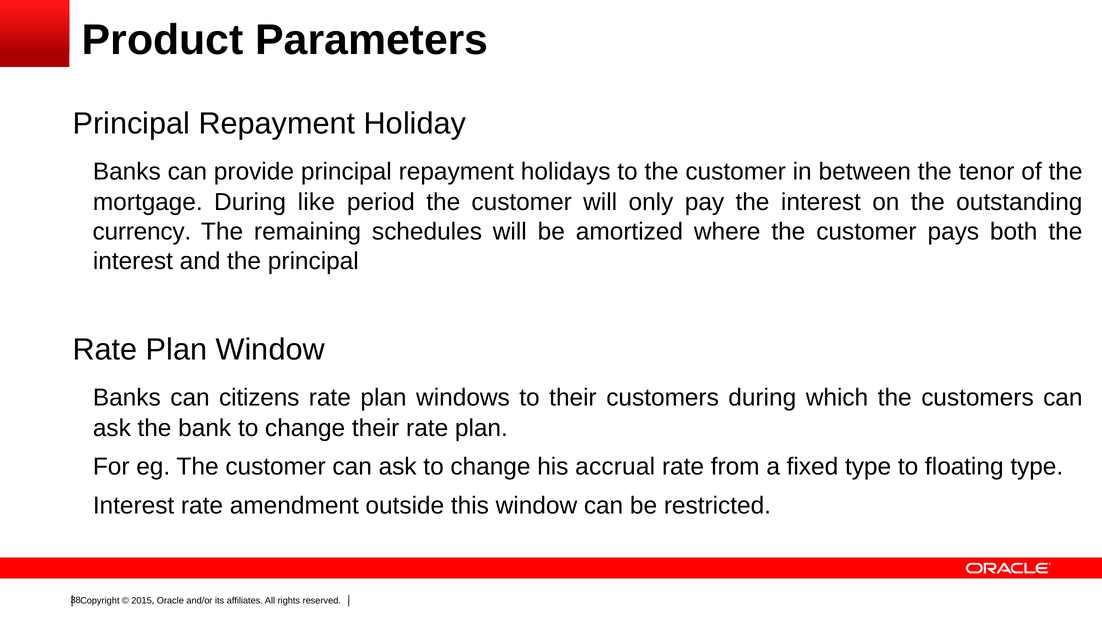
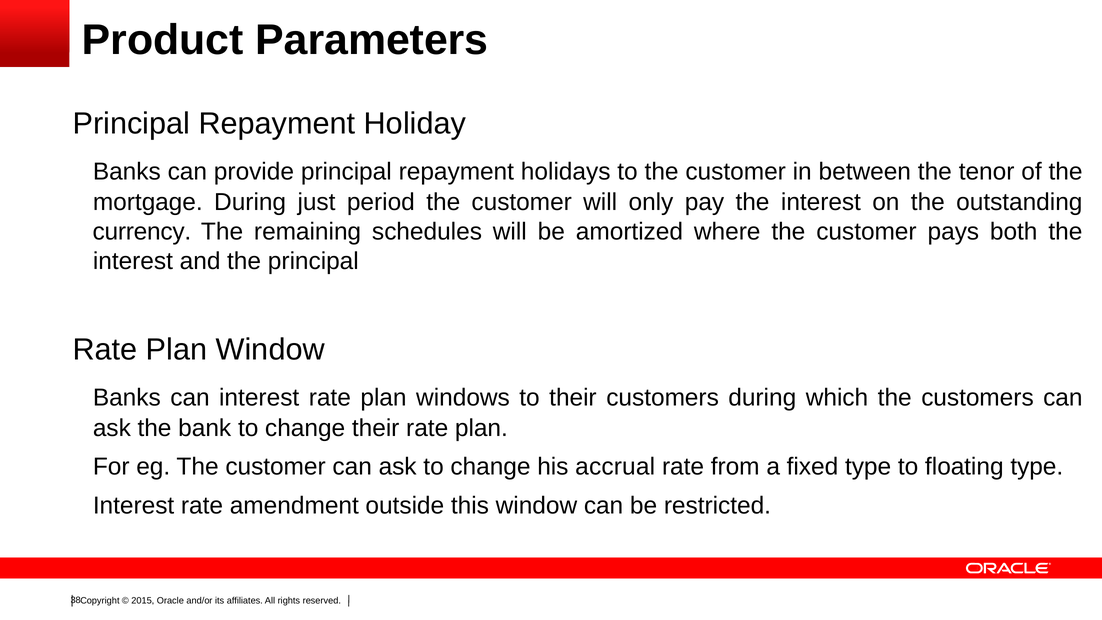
like: like -> just
can citizens: citizens -> interest
